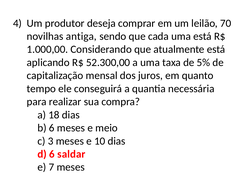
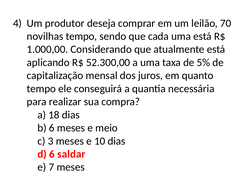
novilhas antiga: antiga -> tempo
